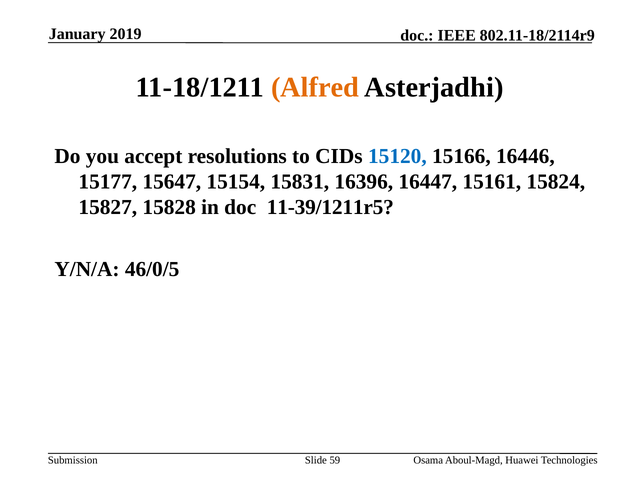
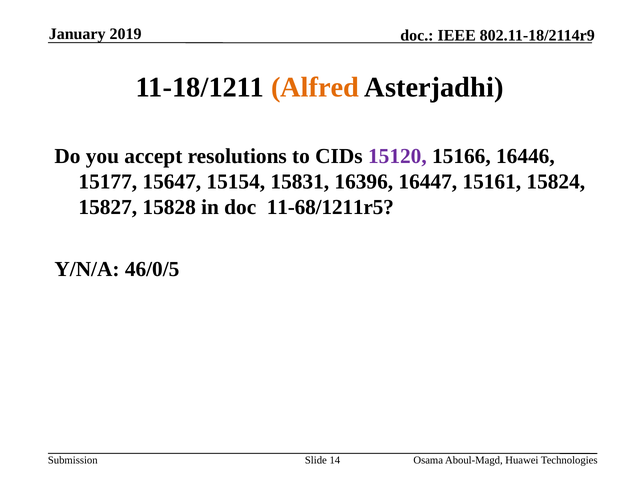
15120 colour: blue -> purple
11-39/1211r5: 11-39/1211r5 -> 11-68/1211r5
59: 59 -> 14
